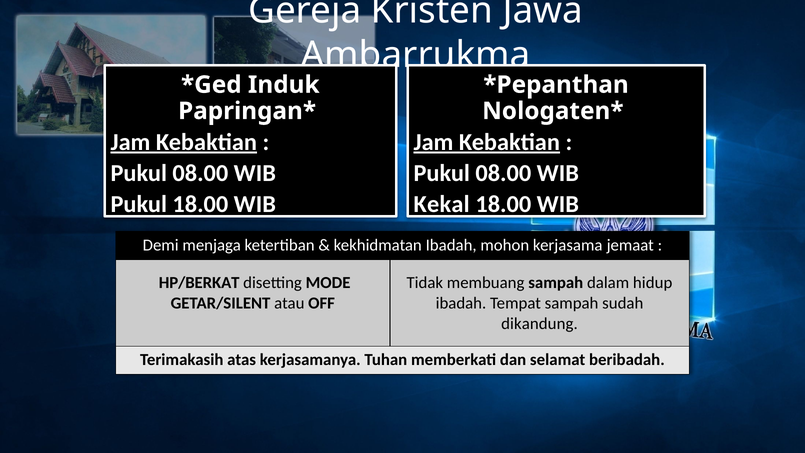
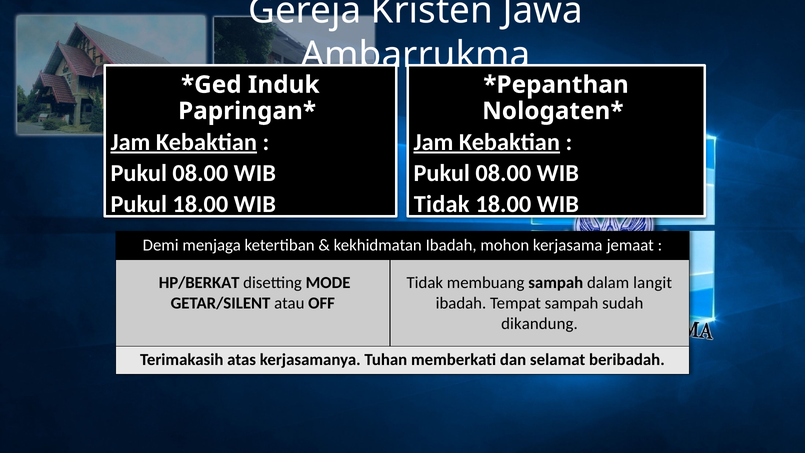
Kekal at (442, 204): Kekal -> Tidak
hidup: hidup -> langit
